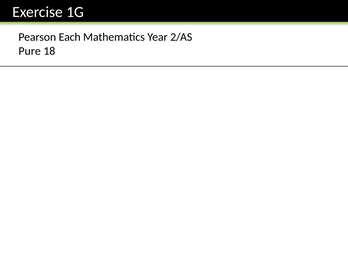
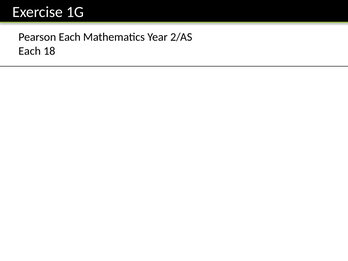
Pure at (30, 51): Pure -> Each
